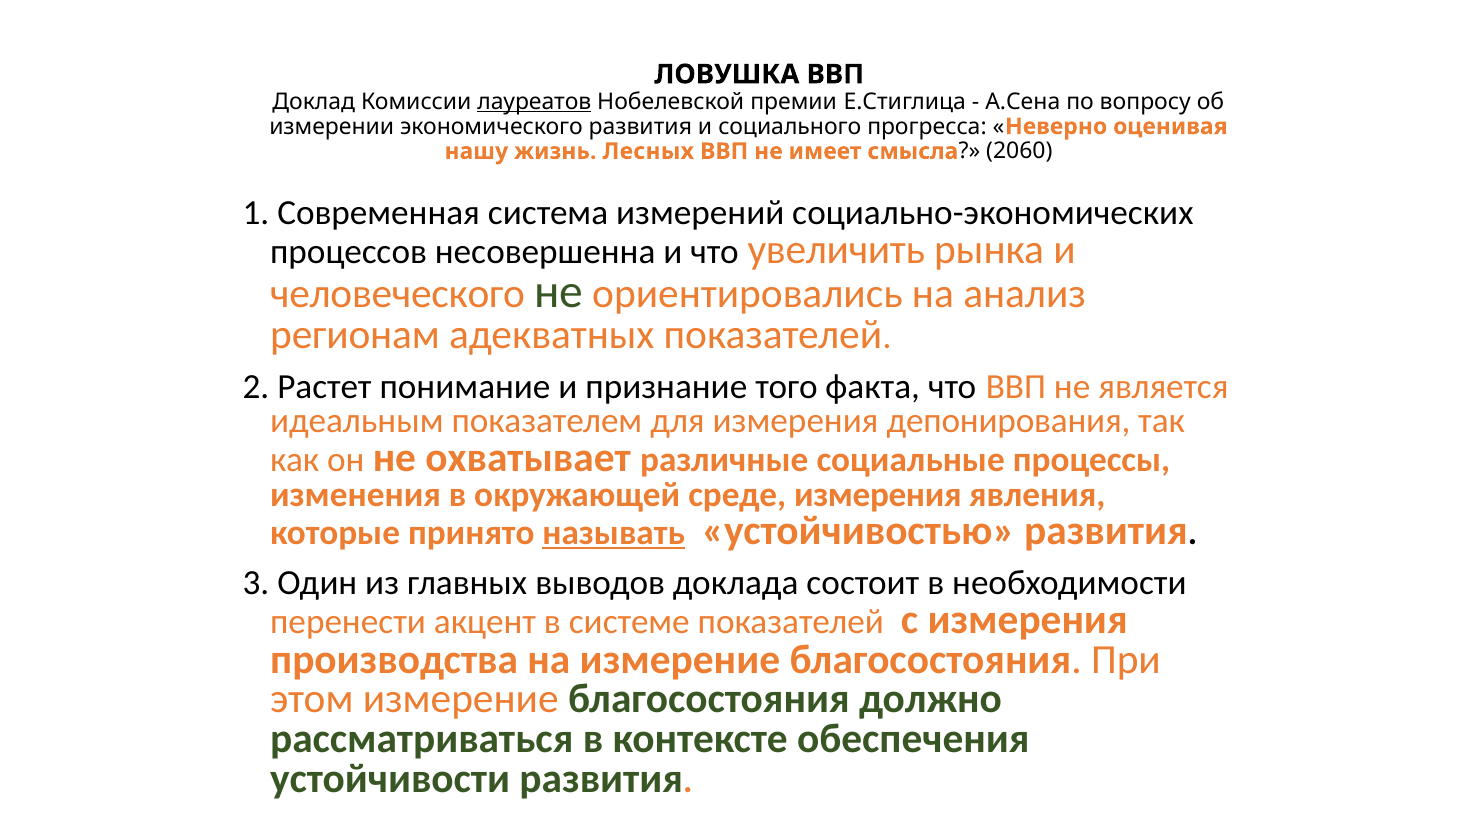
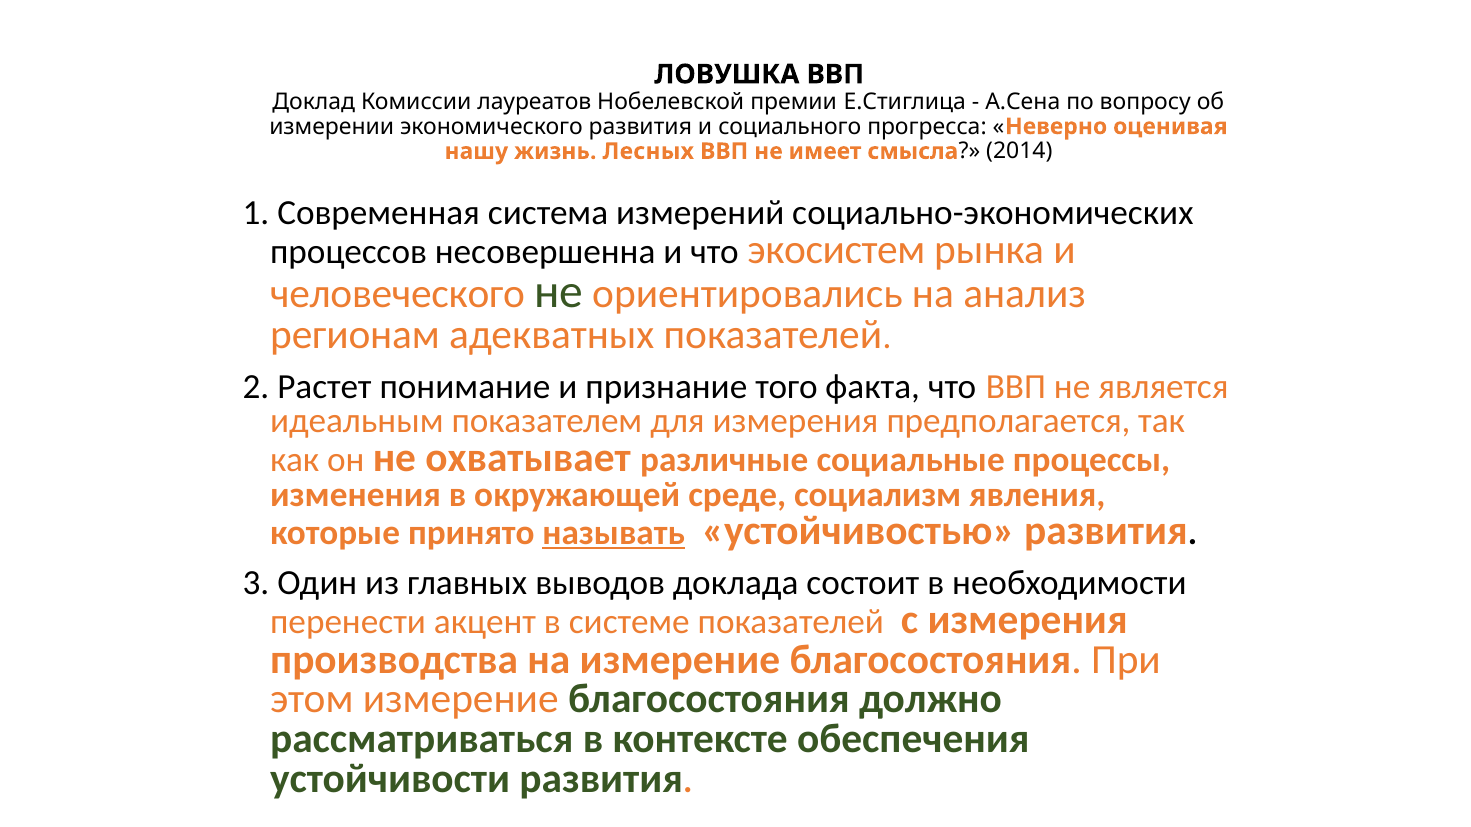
лауреатов underline: present -> none
2060: 2060 -> 2014
увеличить: увеличить -> экосистем
депонирования: депонирования -> предполагается
среде измерения: измерения -> социализм
